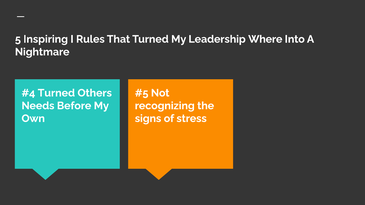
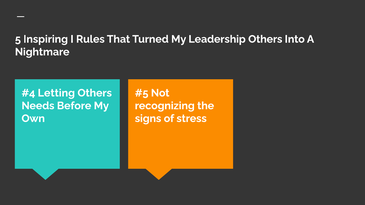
Leadership Where: Where -> Others
Turned at (56, 93): Turned -> Letting
